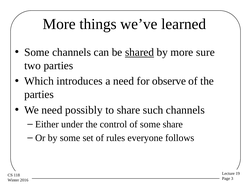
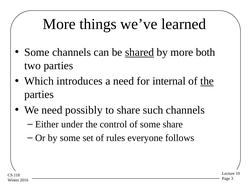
sure: sure -> both
observe: observe -> internal
the at (207, 81) underline: none -> present
